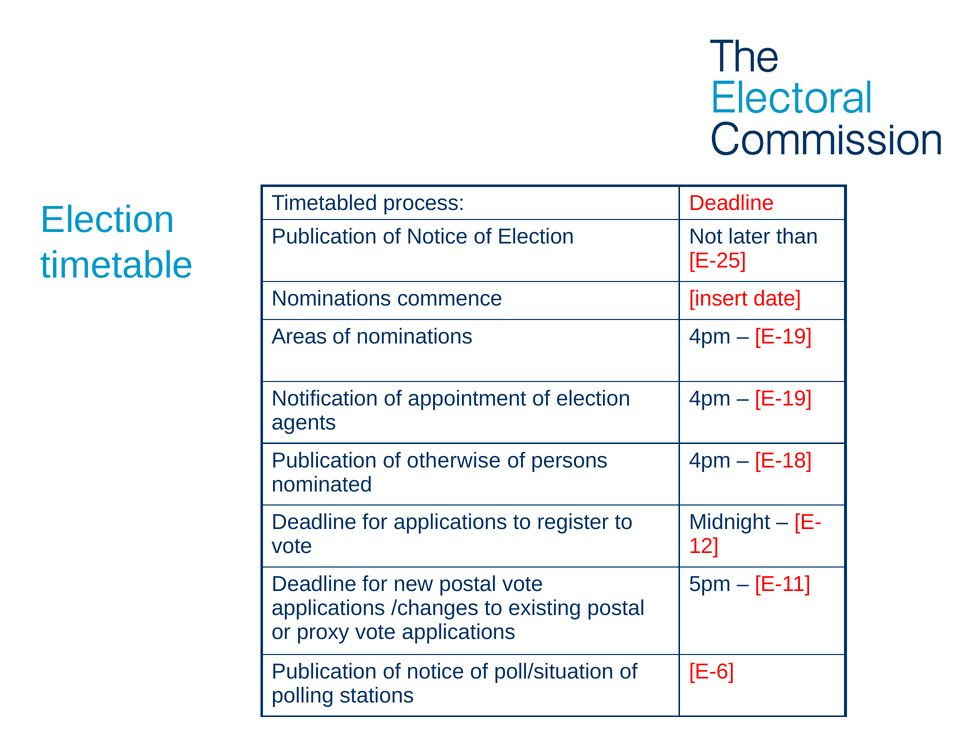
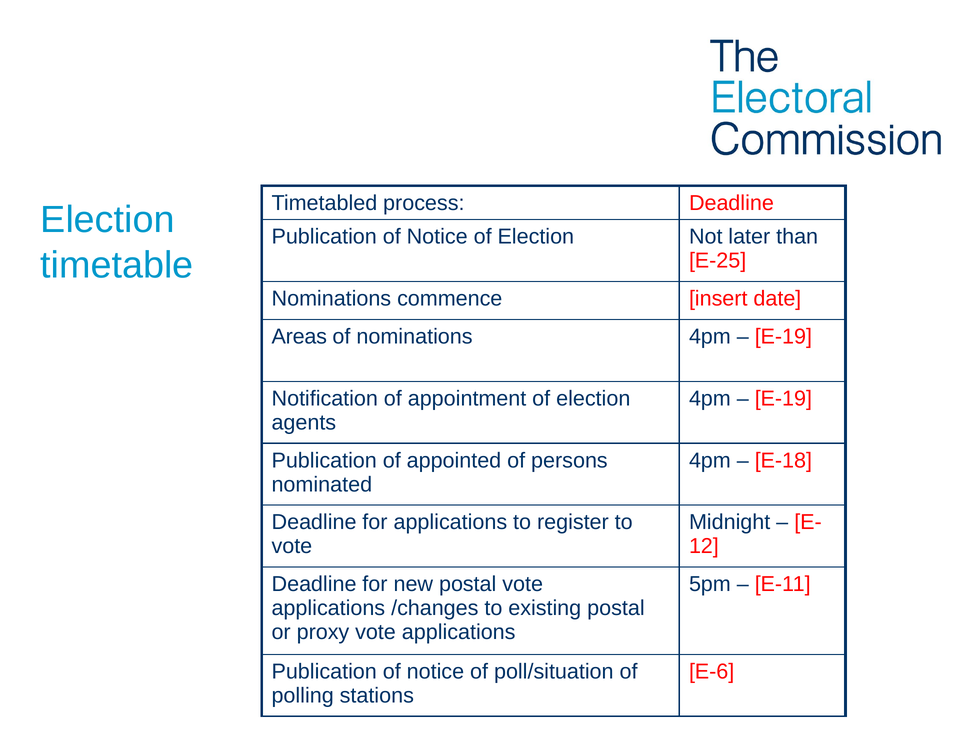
otherwise: otherwise -> appointed
